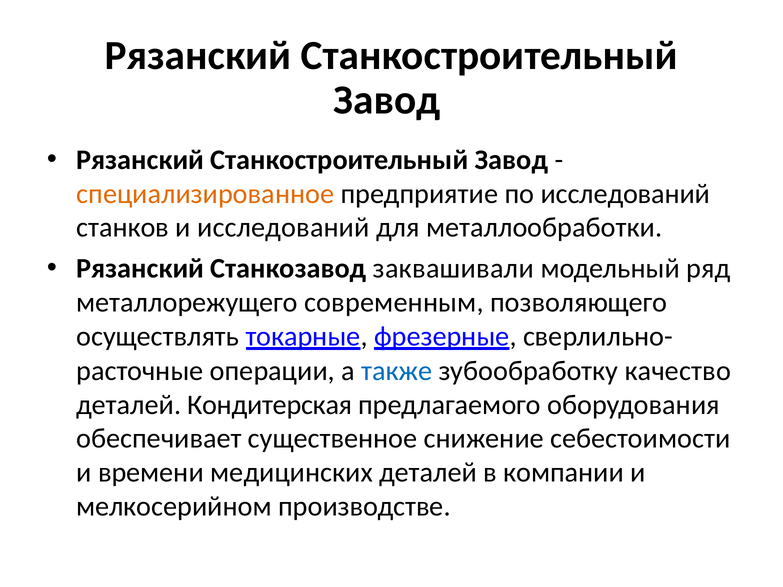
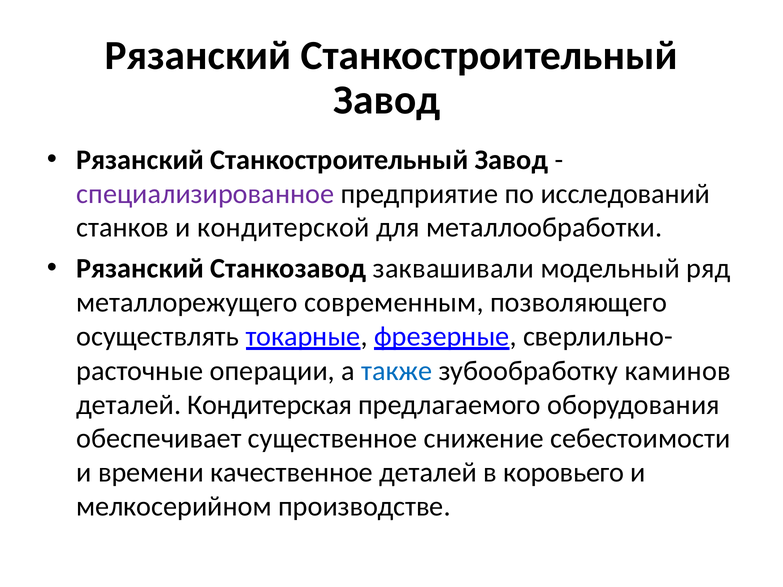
специализированное colour: orange -> purple
и исследований: исследований -> кондитерской
качество: качество -> каминов
медицинских: медицинских -> качественное
компании: компании -> коровьего
